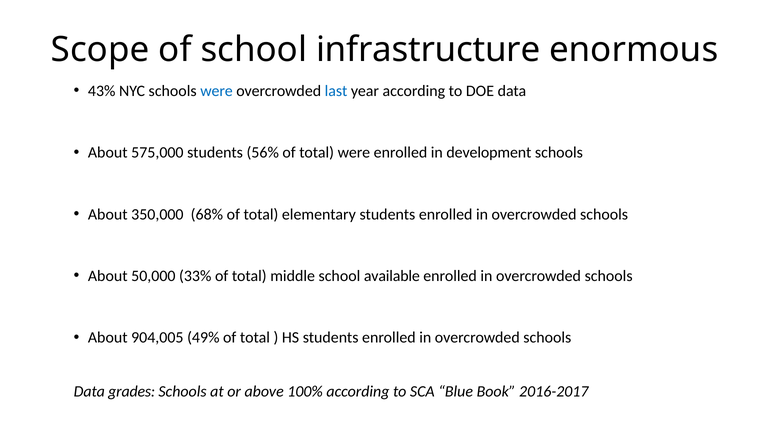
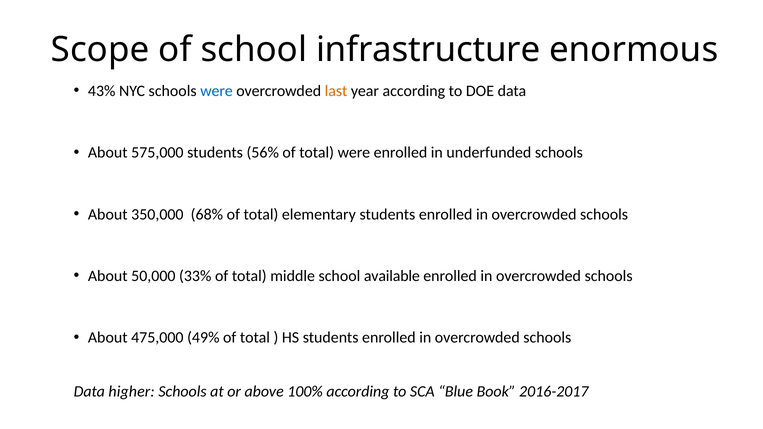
last colour: blue -> orange
development: development -> underfunded
904,005: 904,005 -> 475,000
grades: grades -> higher
